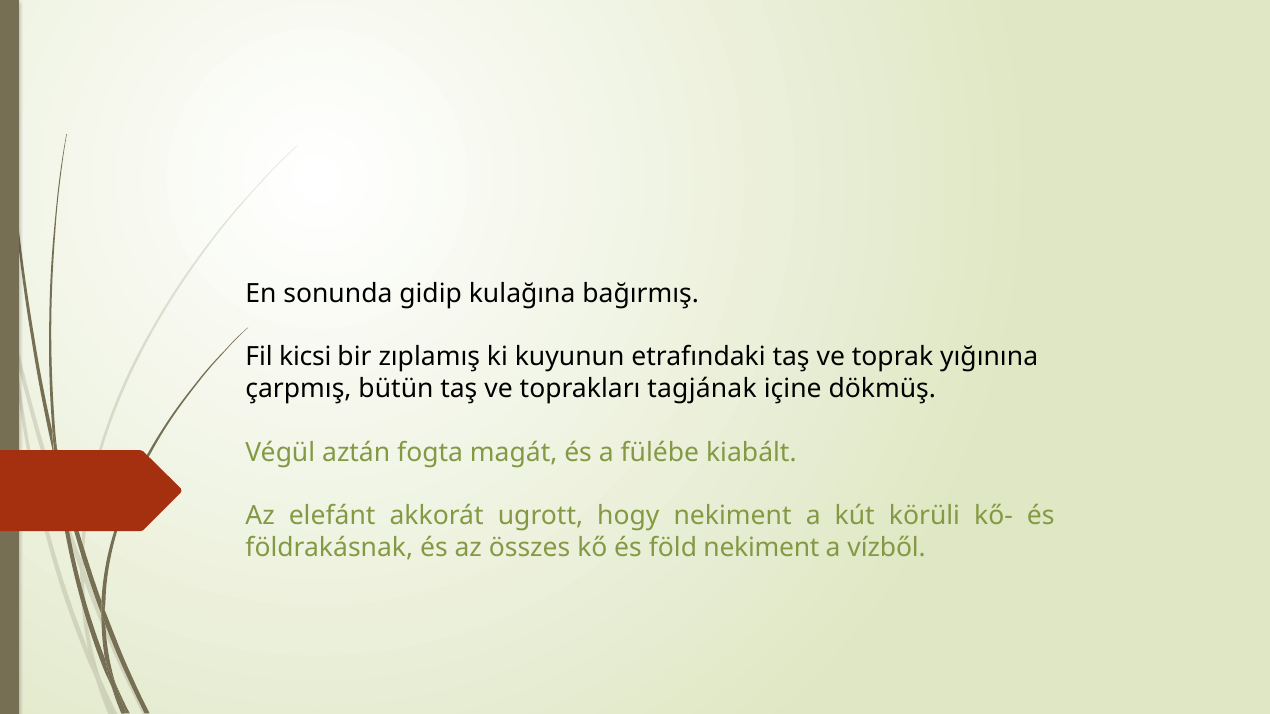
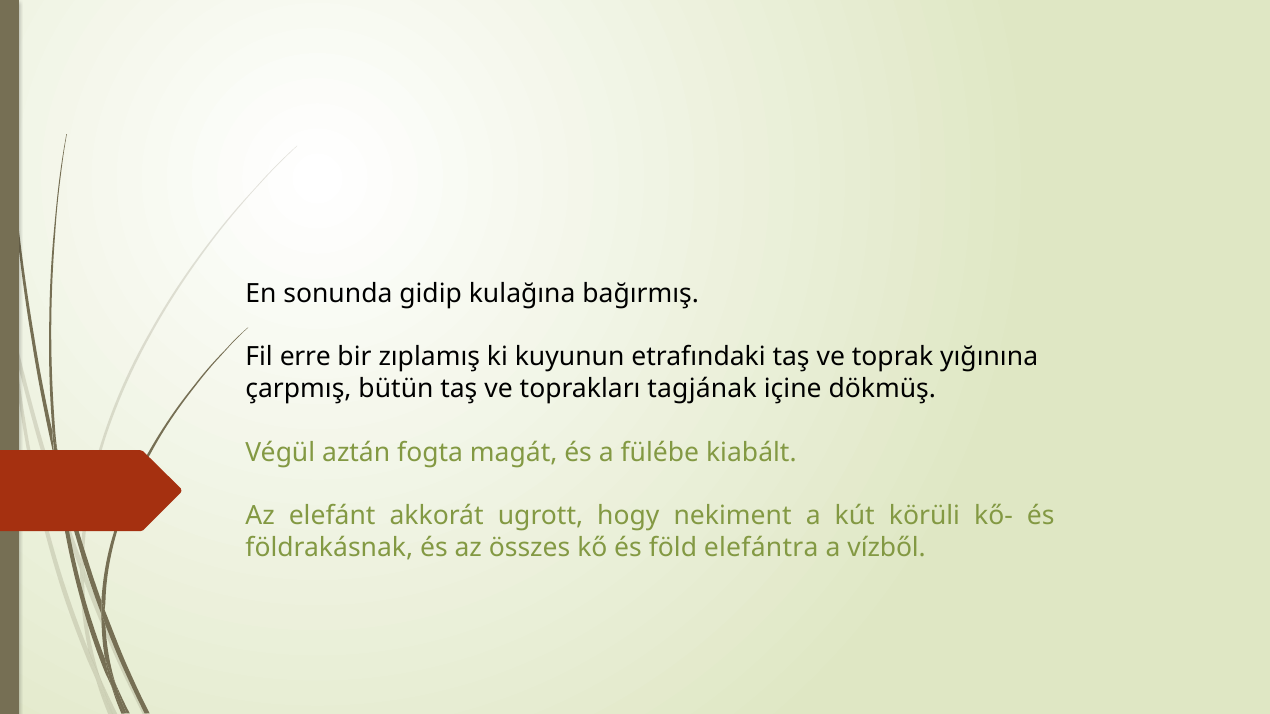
kicsi: kicsi -> erre
föld nekiment: nekiment -> elefántra
